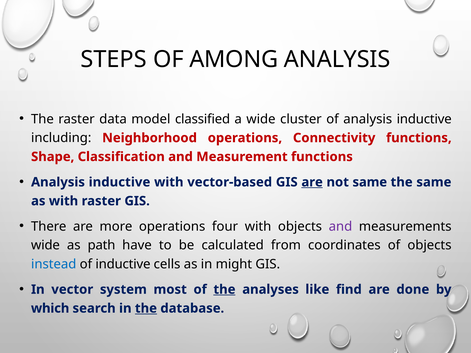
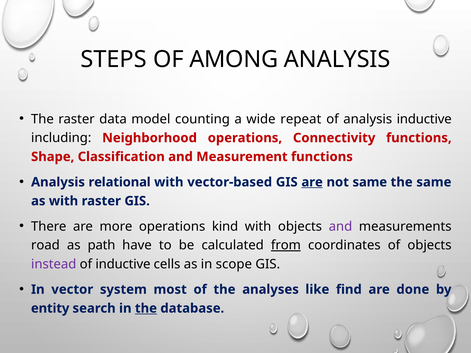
classified: classified -> counting
cluster: cluster -> repeat
inductive at (119, 182): inductive -> relational
four: four -> kind
wide at (45, 245): wide -> road
from underline: none -> present
instead colour: blue -> purple
might: might -> scope
the at (224, 290) underline: present -> none
which: which -> entity
